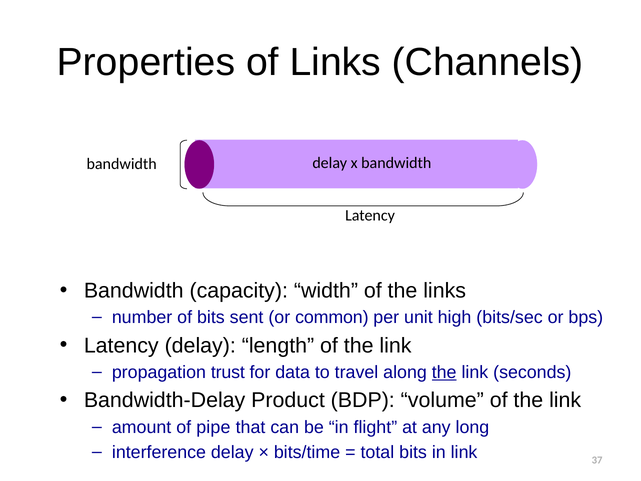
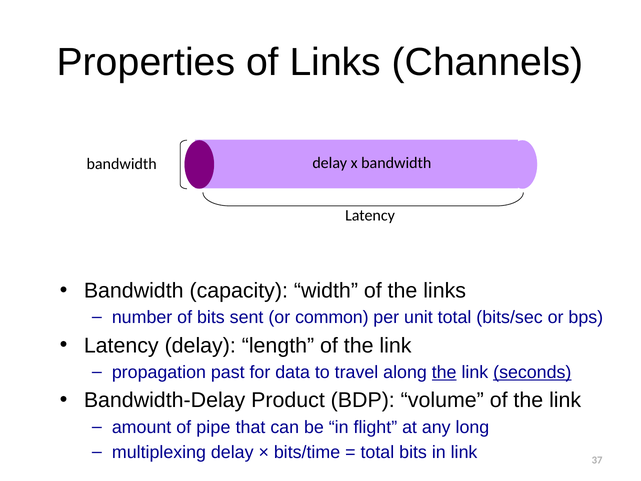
unit high: high -> total
trust: trust -> past
seconds underline: none -> present
interference: interference -> multiplexing
